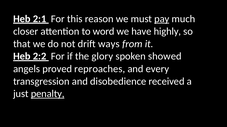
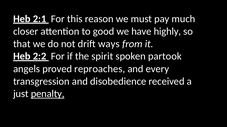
pay underline: present -> none
word: word -> good
glory: glory -> spirit
showed: showed -> partook
